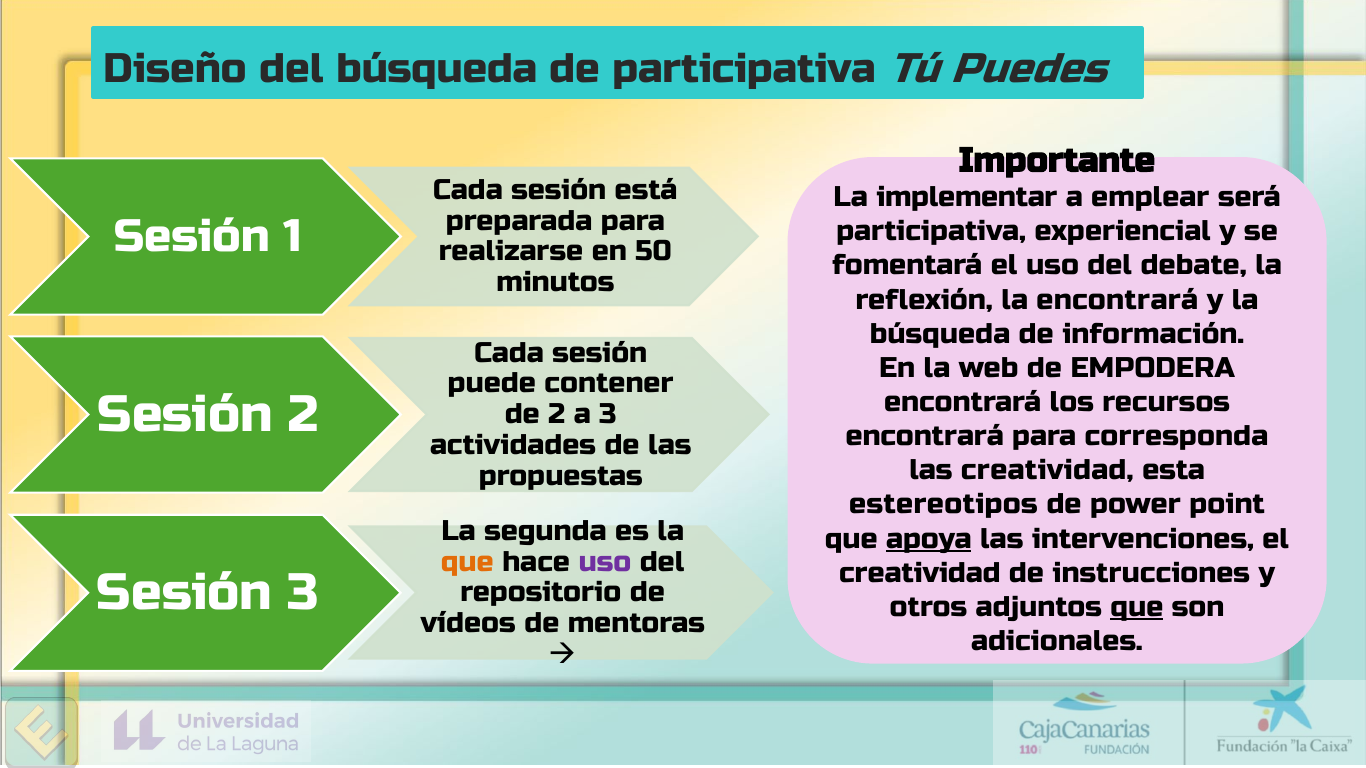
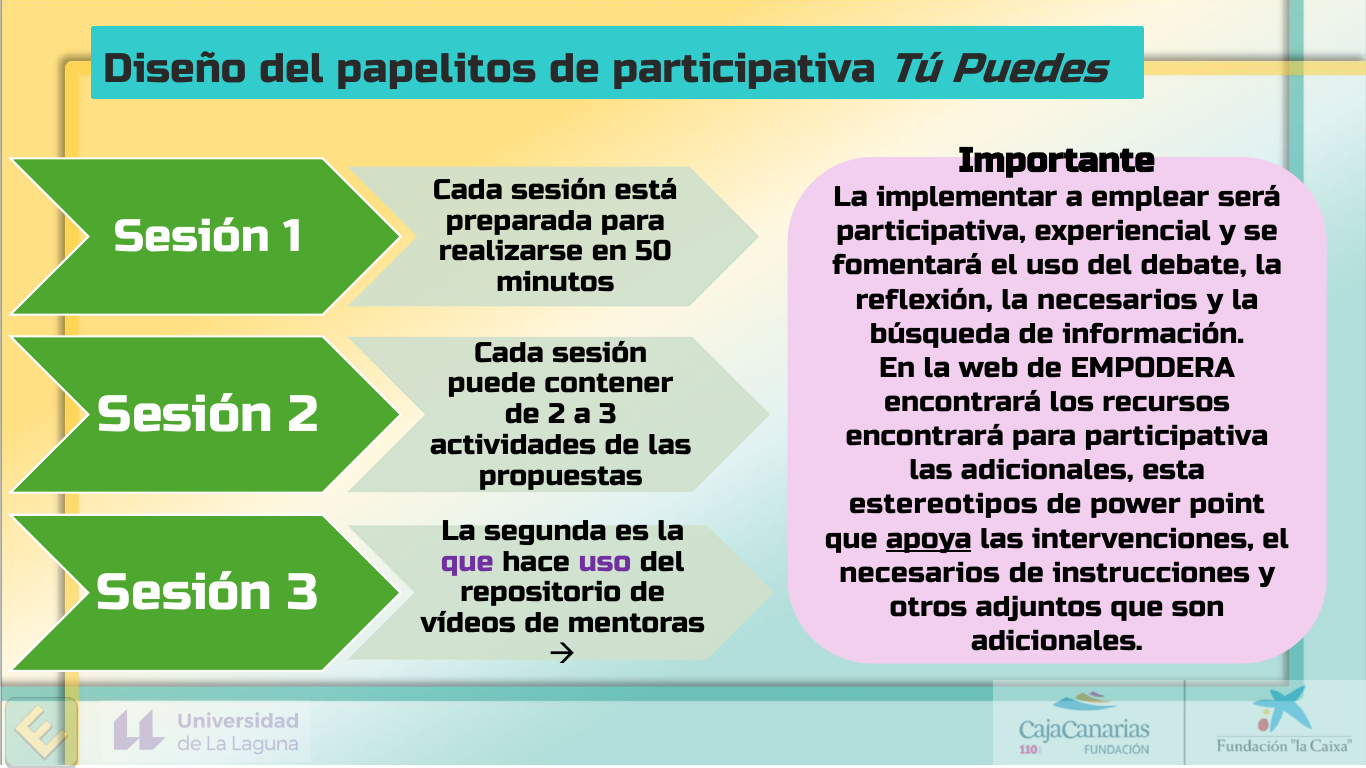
del búsqueda: búsqueda -> papelitos
la encontrará: encontrará -> necesarios
para corresponda: corresponda -> participativa
las creatividad: creatividad -> adicionales
que at (467, 562) colour: orange -> purple
creatividad at (920, 573): creatividad -> necesarios
que at (1137, 607) underline: present -> none
